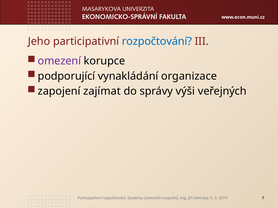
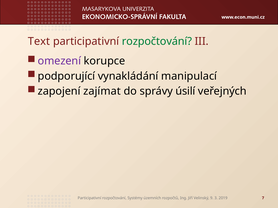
Jeho: Jeho -> Text
rozpočtování at (157, 41) colour: blue -> green
organizace: organizace -> manipulací
výši: výši -> úsilí
